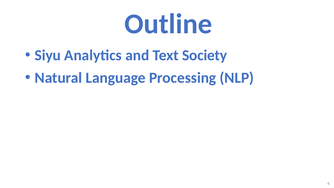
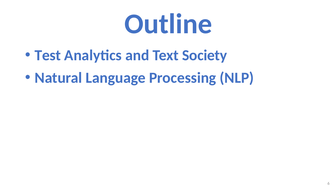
Siyu: Siyu -> Test
